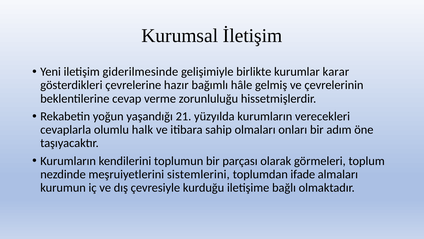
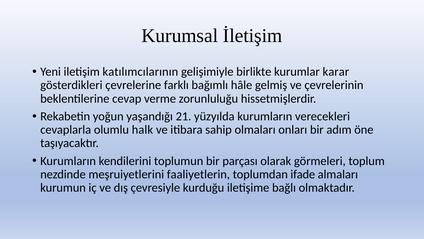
giderilmesinde: giderilmesinde -> katılımcılarının
hazır: hazır -> farklı
sistemlerini: sistemlerini -> faaliyetlerin
